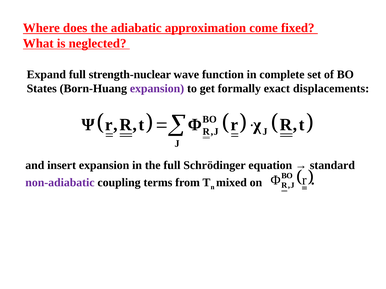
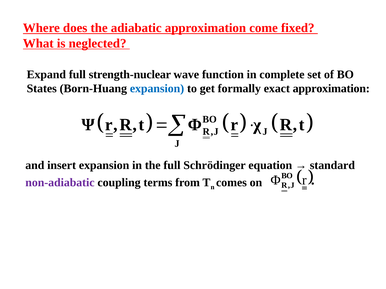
expansion at (157, 89) colour: purple -> blue
exact displacements: displacements -> approximation
mixed: mixed -> comes
